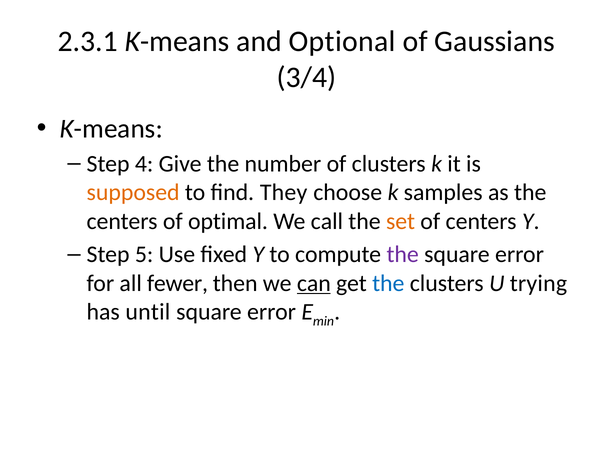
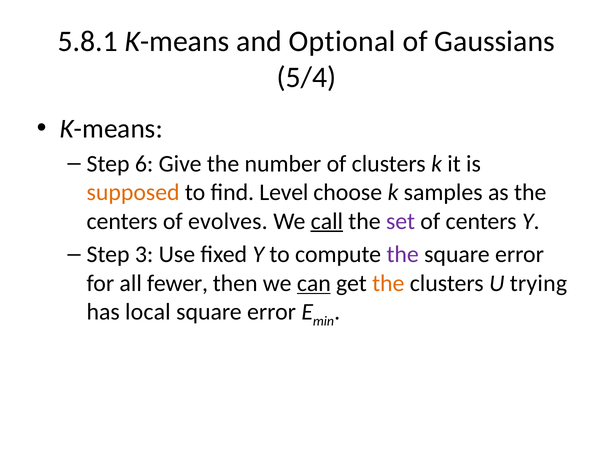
2.3.1: 2.3.1 -> 5.8.1
3/4: 3/4 -> 5/4
4: 4 -> 6
They: They -> Level
optimal: optimal -> evolves
call underline: none -> present
set colour: orange -> purple
5: 5 -> 3
the at (388, 283) colour: blue -> orange
until: until -> local
